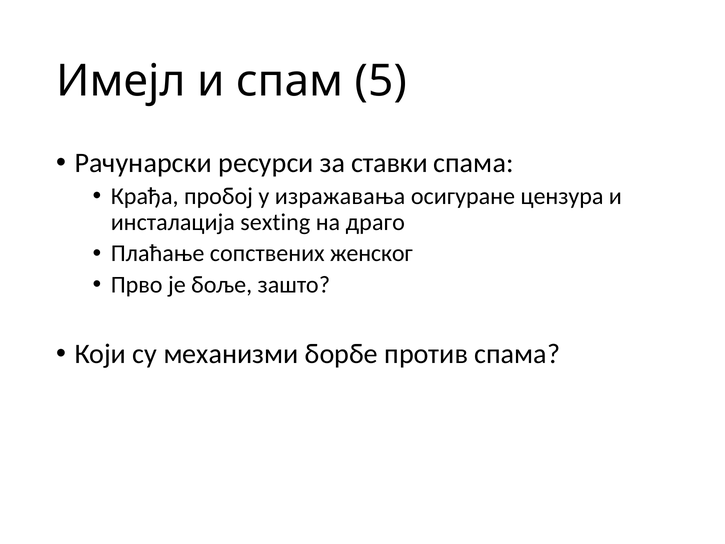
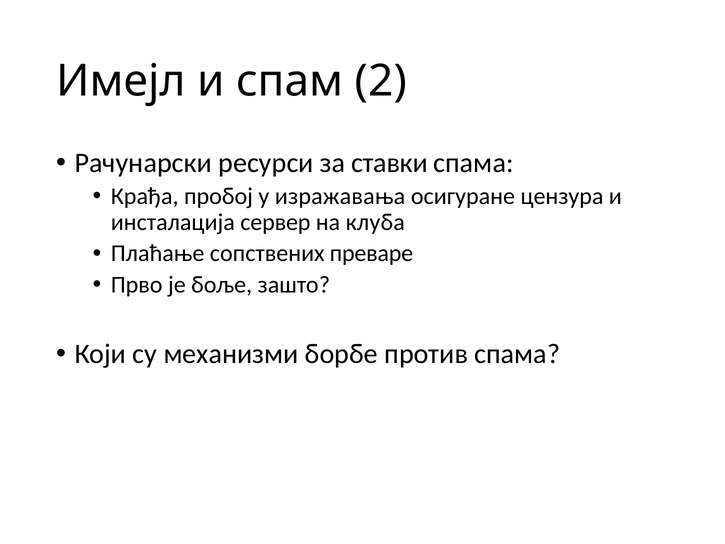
5: 5 -> 2
sexting: sexting -> сервер
драго: драго -> клуба
женског: женског -> преваре
